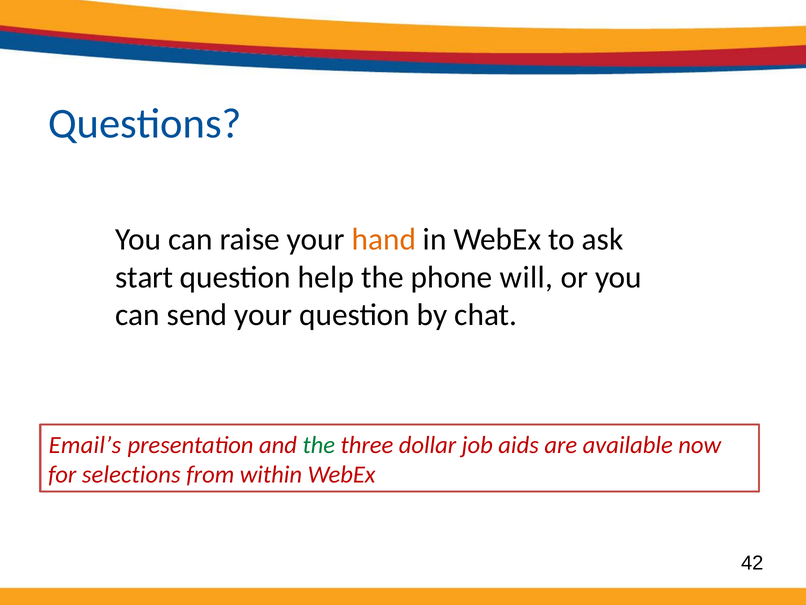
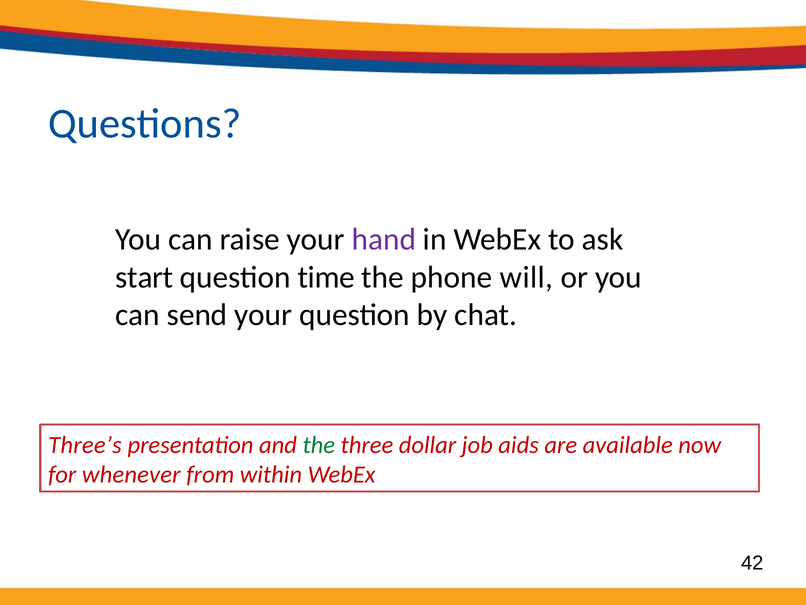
hand colour: orange -> purple
help: help -> time
Email’s: Email’s -> Three’s
selections: selections -> whenever
